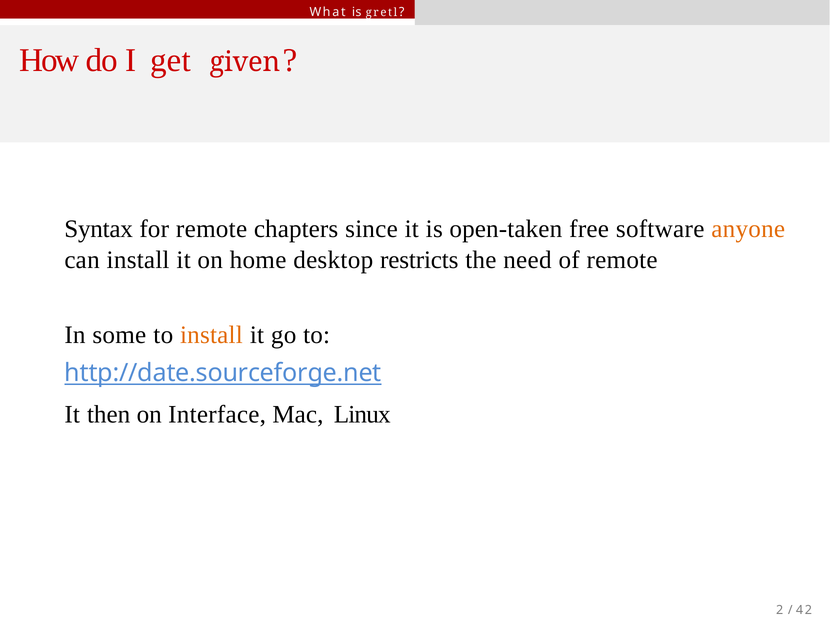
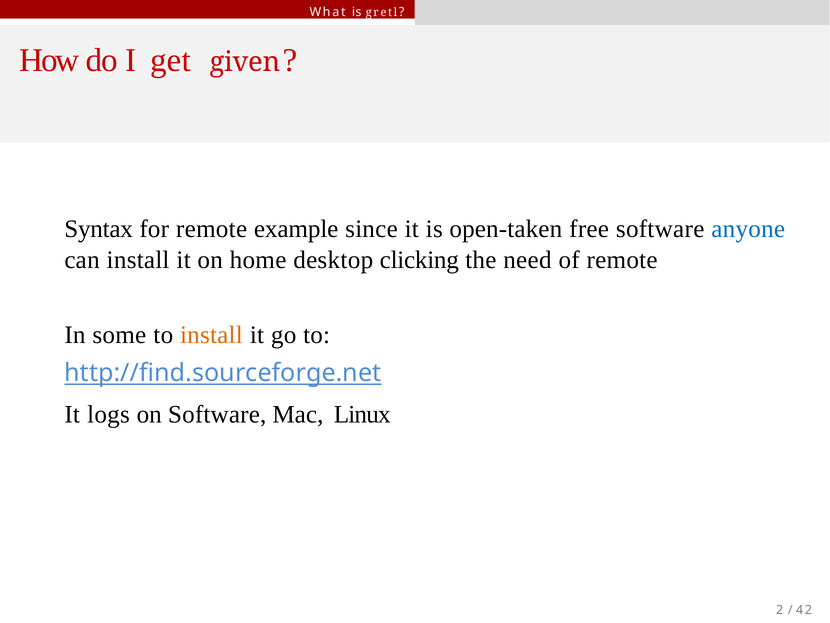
chapters: chapters -> example
anyone colour: orange -> blue
restricts: restricts -> clicking
http://date.sourceforge.net: http://date.sourceforge.net -> http://find.sourceforge.net
then: then -> logs
on Interface: Interface -> Software
